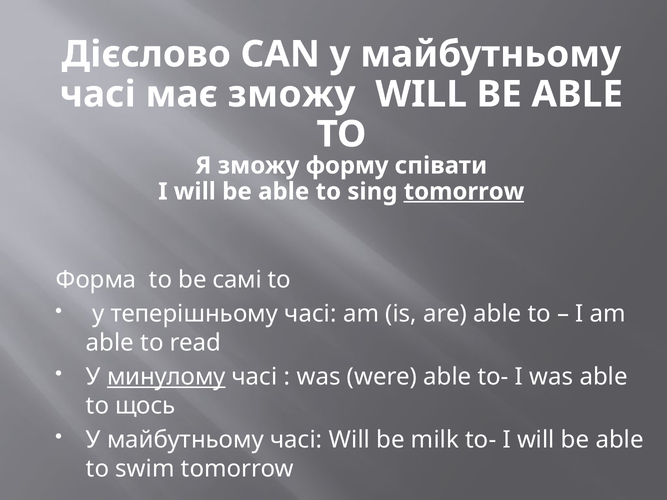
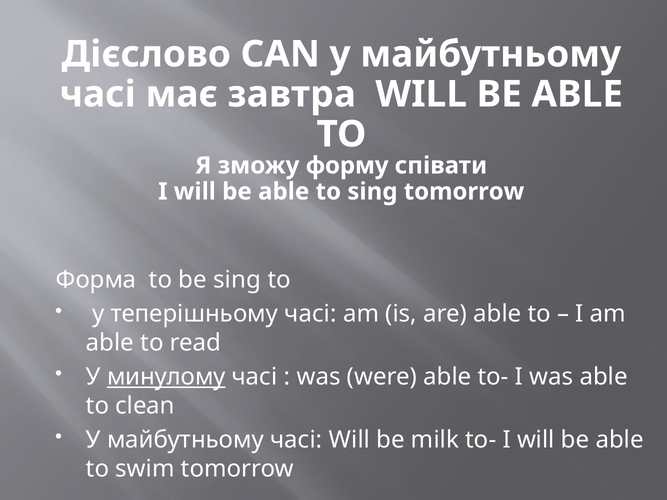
має зможу: зможу -> завтра
tomorrow at (464, 192) underline: present -> none
be самі: самі -> sing
щось: щось -> clean
